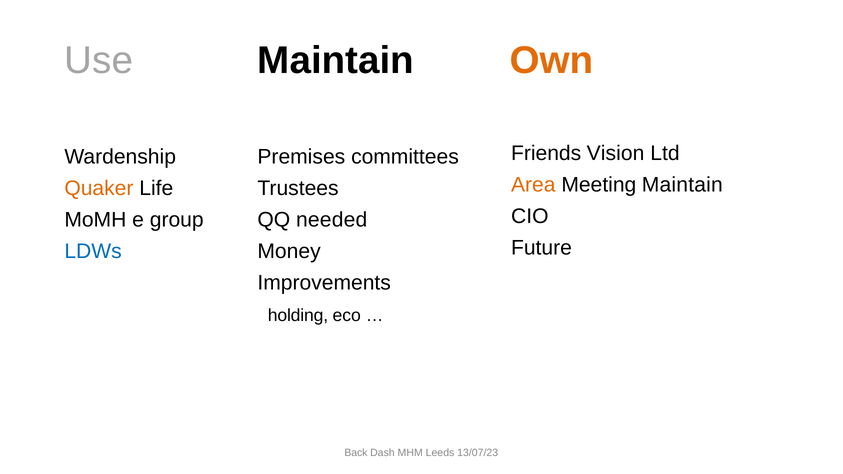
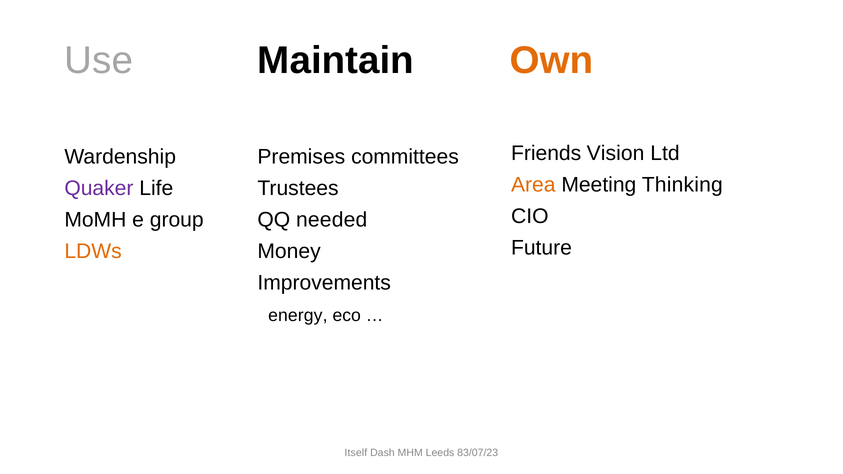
Meeting Maintain: Maintain -> Thinking
Quaker colour: orange -> purple
LDWs colour: blue -> orange
holding: holding -> energy
Back: Back -> Itself
13/07/23: 13/07/23 -> 83/07/23
